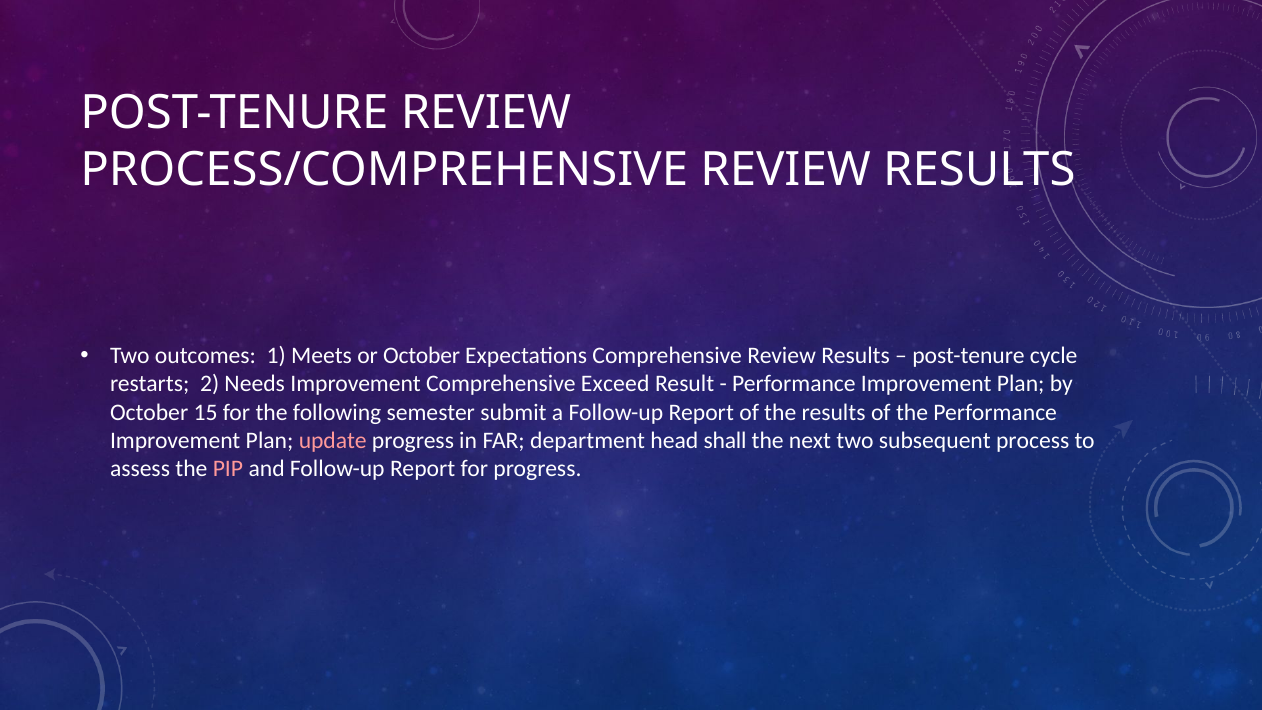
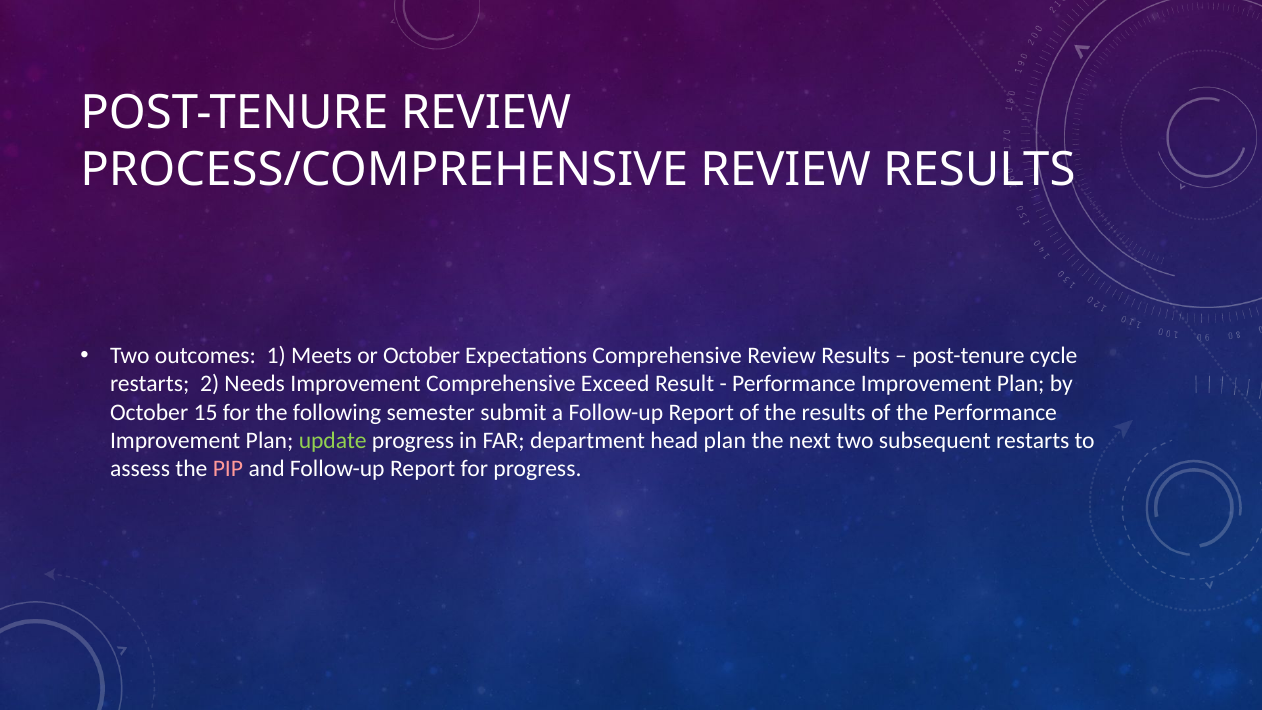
update colour: pink -> light green
head shall: shall -> plan
subsequent process: process -> restarts
